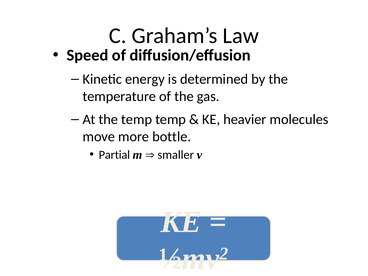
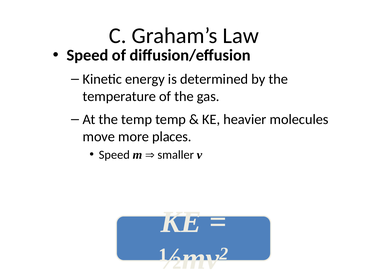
bottle: bottle -> places
Partial at (114, 155): Partial -> Speed
